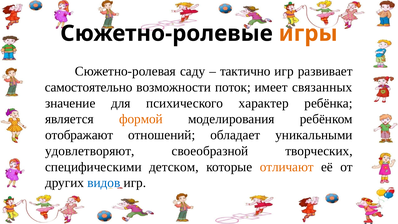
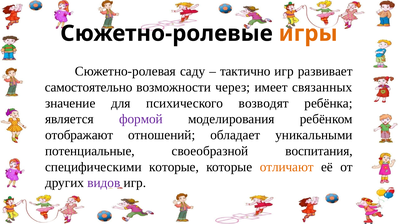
поток: поток -> через
характер: характер -> возводят
формой colour: orange -> purple
удовлетворяют: удовлетворяют -> потенциальные
творческих: творческих -> воспитания
специфическими детском: детском -> которые
видов colour: blue -> purple
